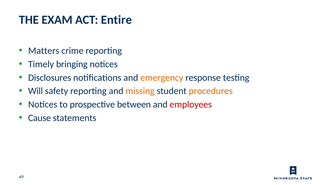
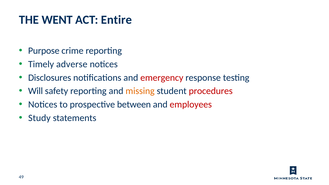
EXAM: EXAM -> WENT
Matters: Matters -> Purpose
bringing: bringing -> adverse
emergency colour: orange -> red
procedures colour: orange -> red
Cause: Cause -> Study
